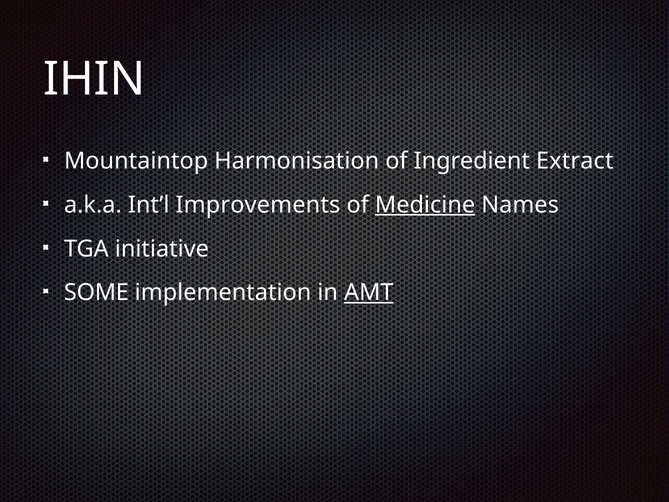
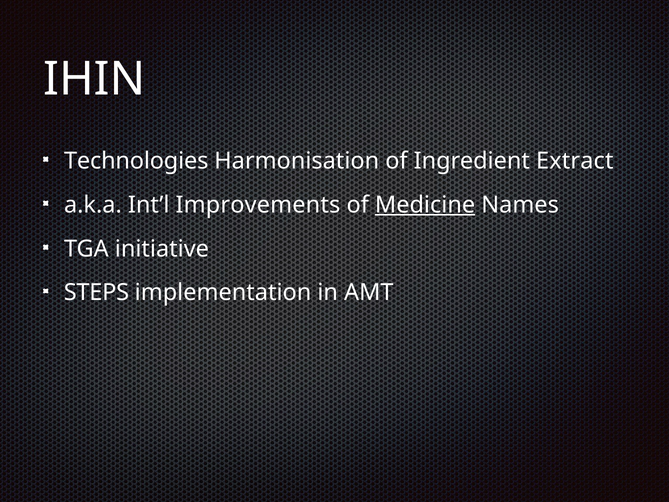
Mountaintop: Mountaintop -> Technologies
SOME: SOME -> STEPS
AMT underline: present -> none
